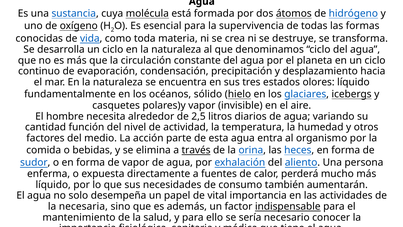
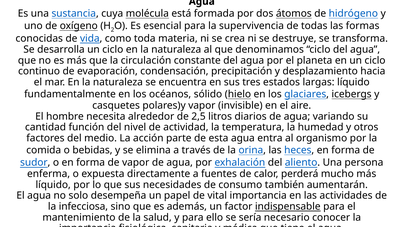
olores: olores -> largas
través underline: present -> none
necesaria: necesaria -> infecciosa
